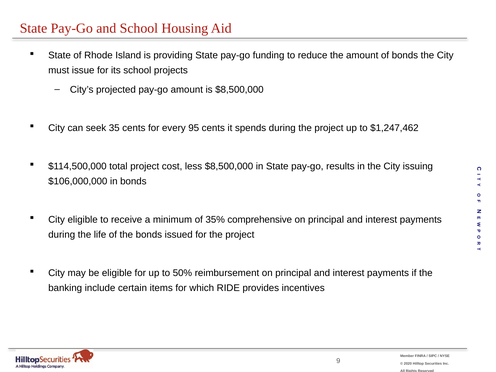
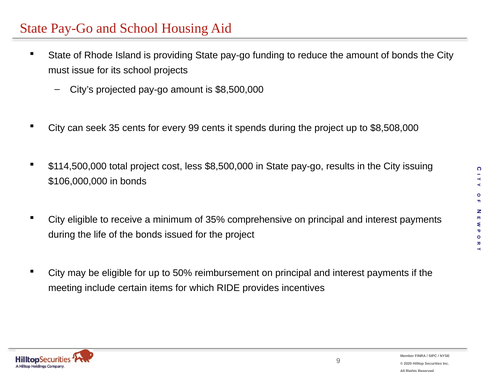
95: 95 -> 99
$1,247,462: $1,247,462 -> $8,508,000
banking: banking -> meeting
